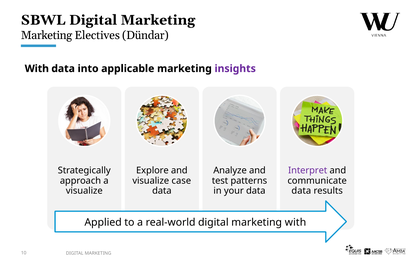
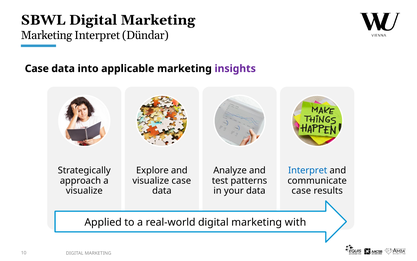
Marketing Electives: Electives -> Interpret
With at (37, 69): With -> Case
Interpret at (308, 170) colour: purple -> blue
data at (301, 190): data -> case
